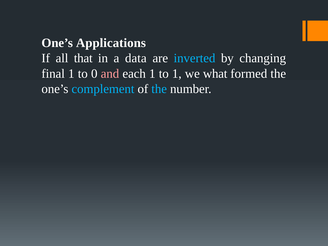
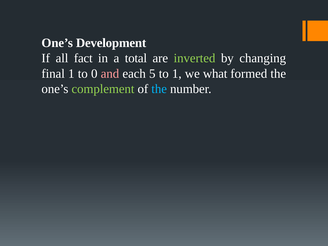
Applications: Applications -> Development
that: that -> fact
data: data -> total
inverted colour: light blue -> light green
each 1: 1 -> 5
complement colour: light blue -> light green
